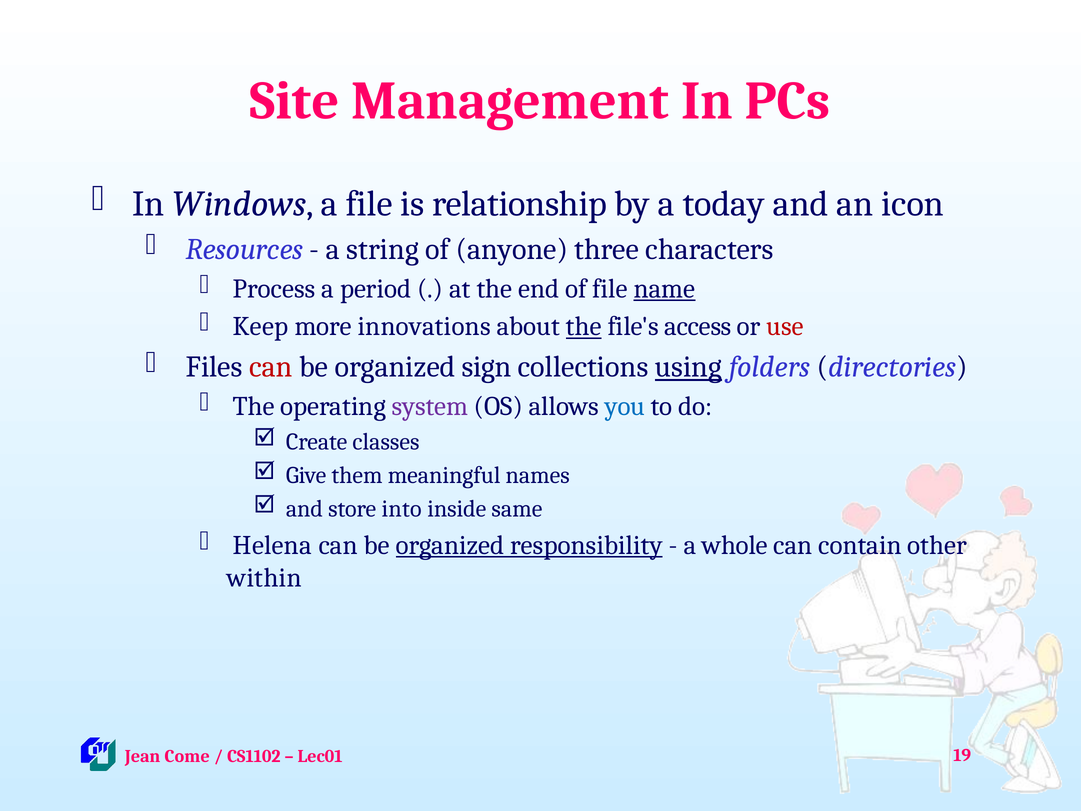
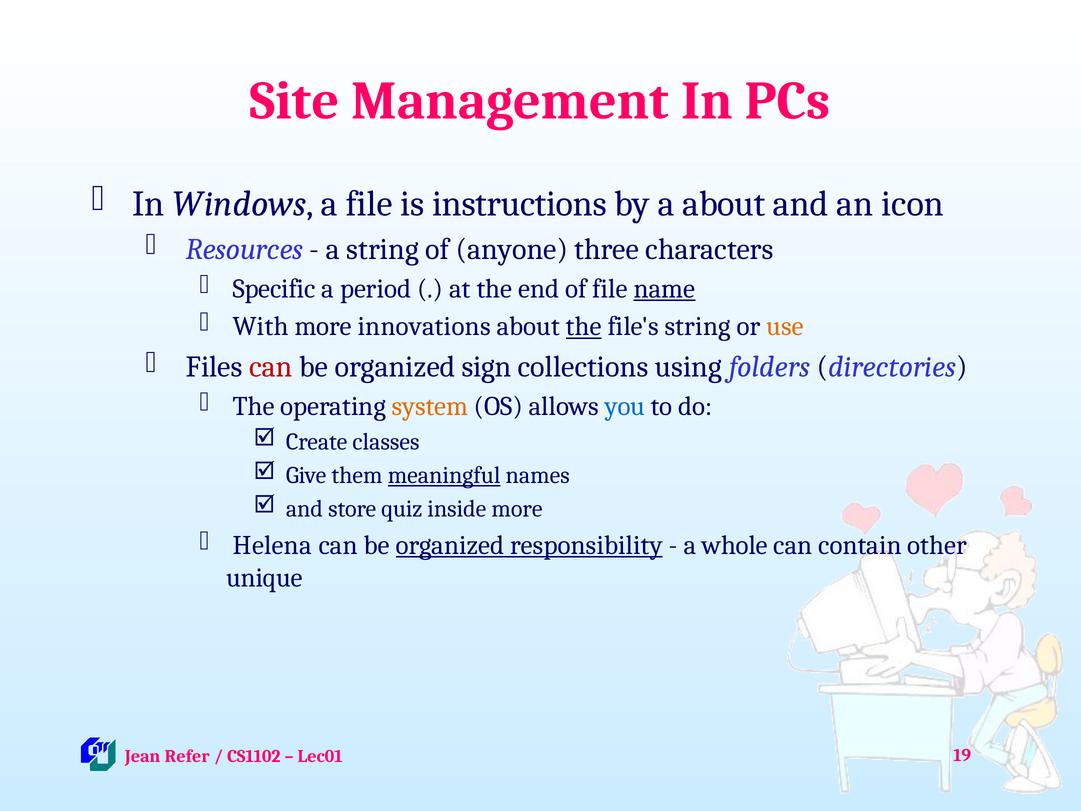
relationship: relationship -> instructions
a today: today -> about
Process: Process -> Specific
Keep: Keep -> With
file's access: access -> string
use colour: red -> orange
using underline: present -> none
system colour: purple -> orange
meaningful underline: none -> present
into: into -> quiz
inside same: same -> more
within: within -> unique
Come: Come -> Refer
